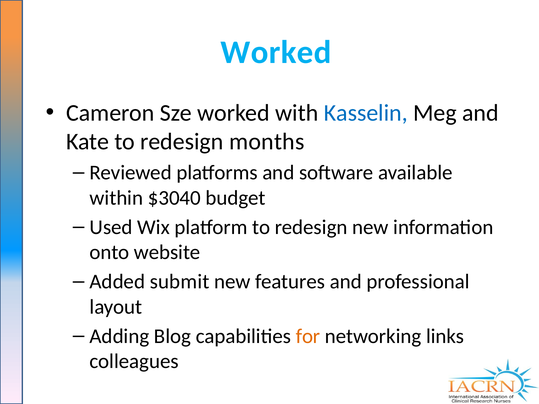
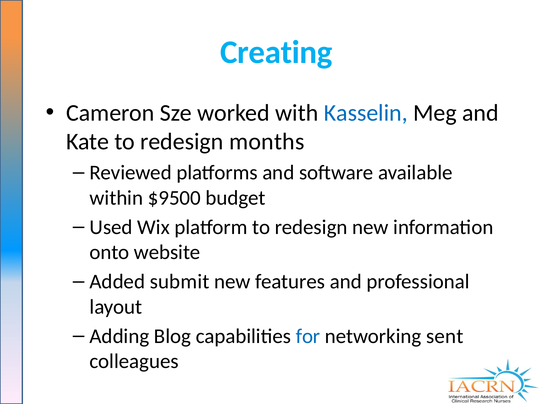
Worked at (276, 52): Worked -> Creating
$3040: $3040 -> $9500
for colour: orange -> blue
links: links -> sent
